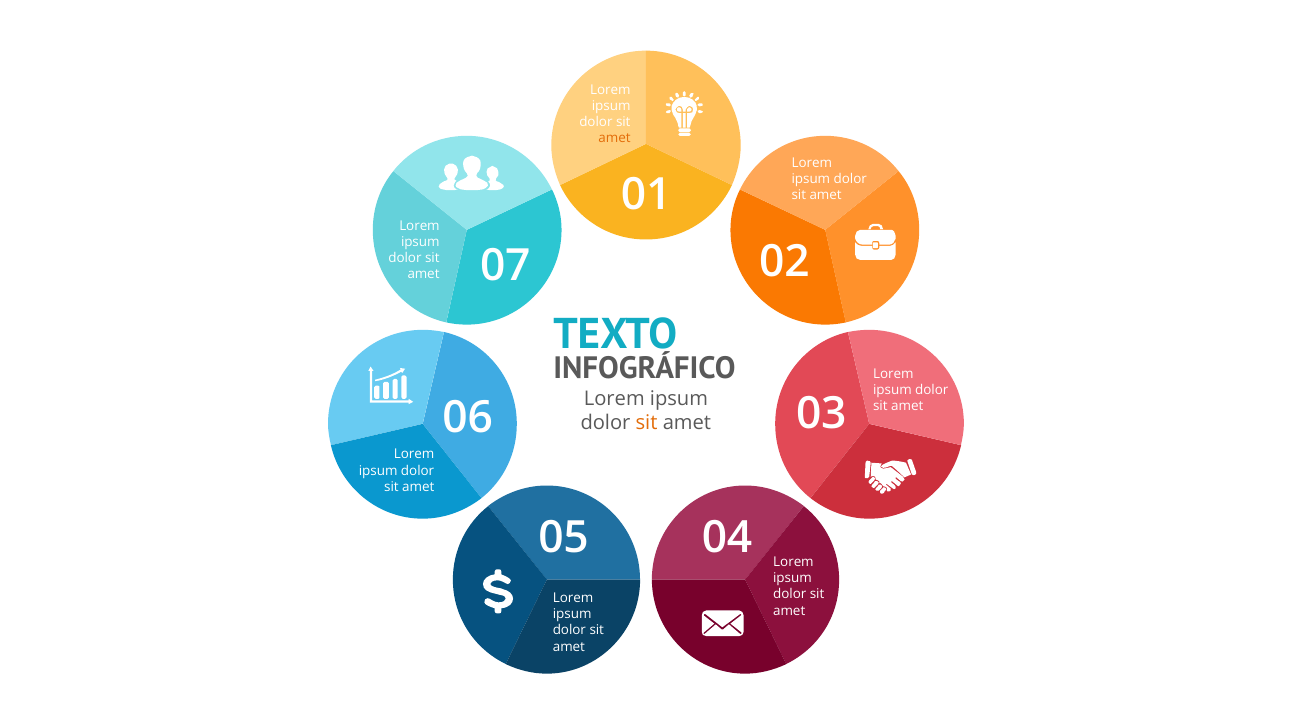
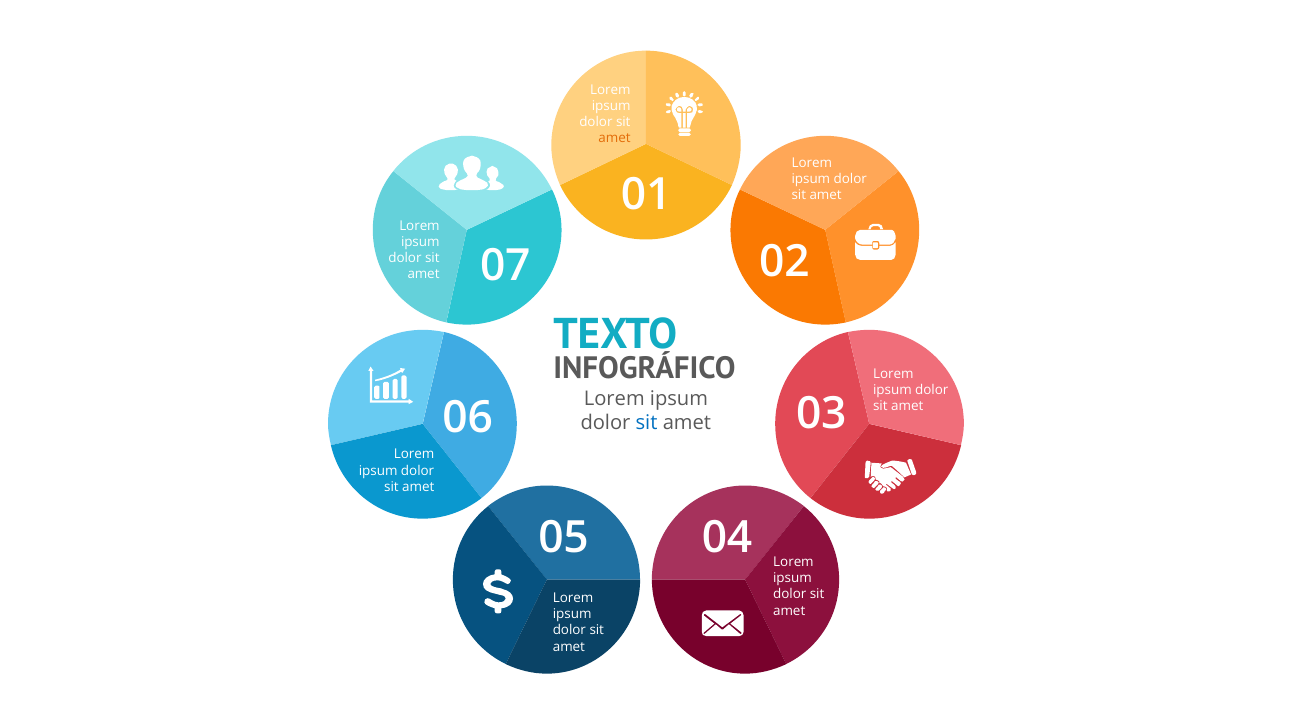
sit at (647, 423) colour: orange -> blue
